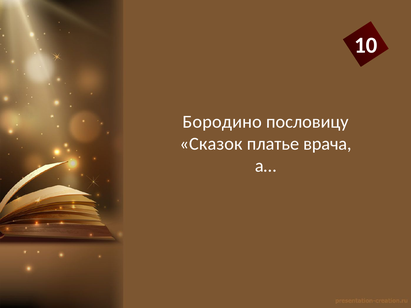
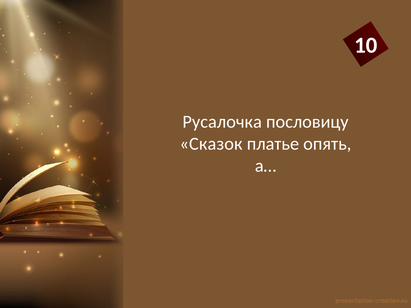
Бородино: Бородино -> Русалочка
врача: врача -> опять
